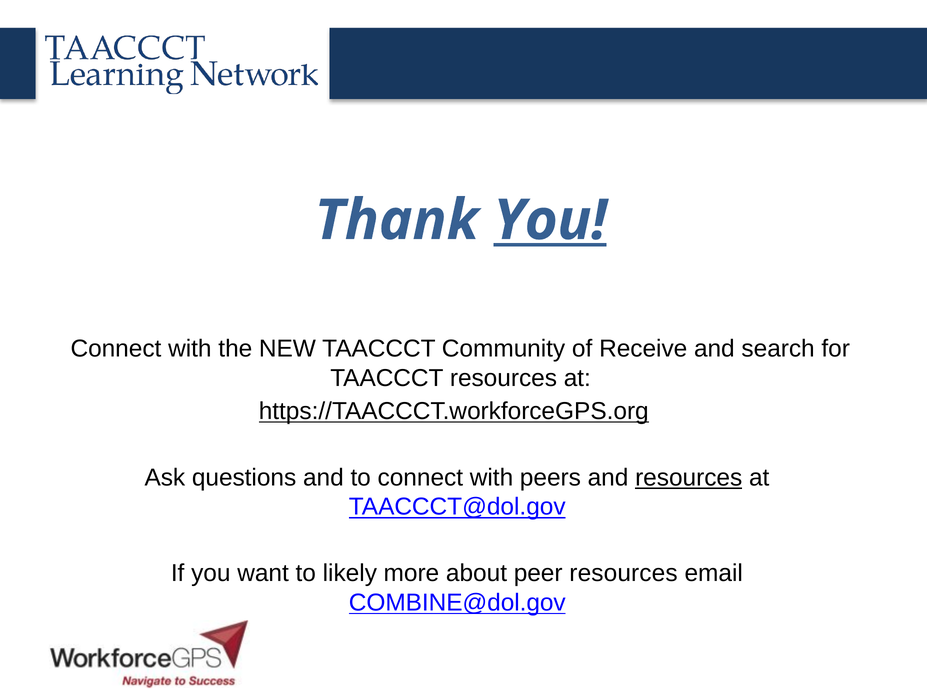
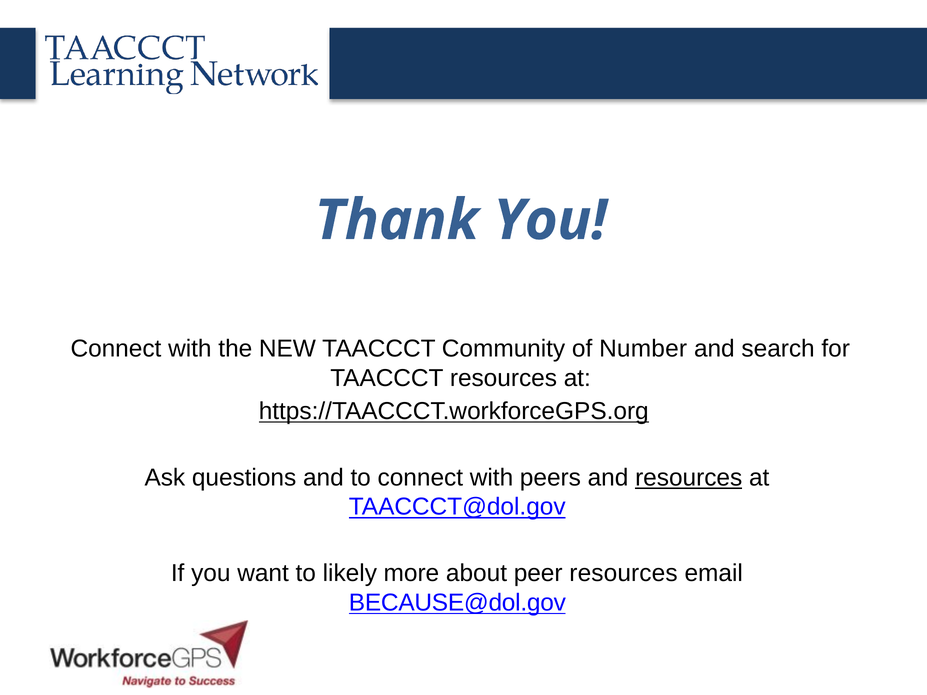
You at (550, 221) underline: present -> none
Receive: Receive -> Number
COMBINE@dol.gov: COMBINE@dol.gov -> BECAUSE@dol.gov
